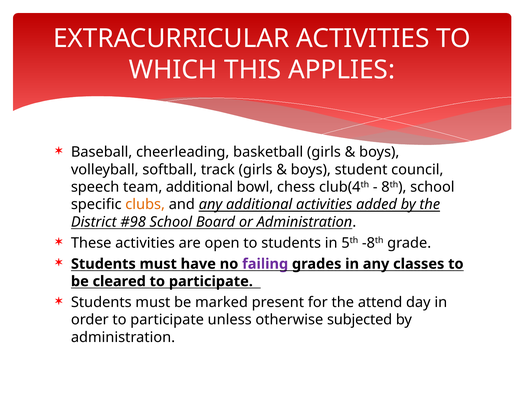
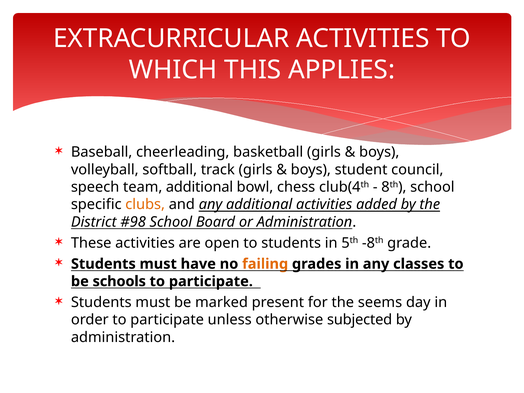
failing colour: purple -> orange
cleared: cleared -> schools
attend: attend -> seems
